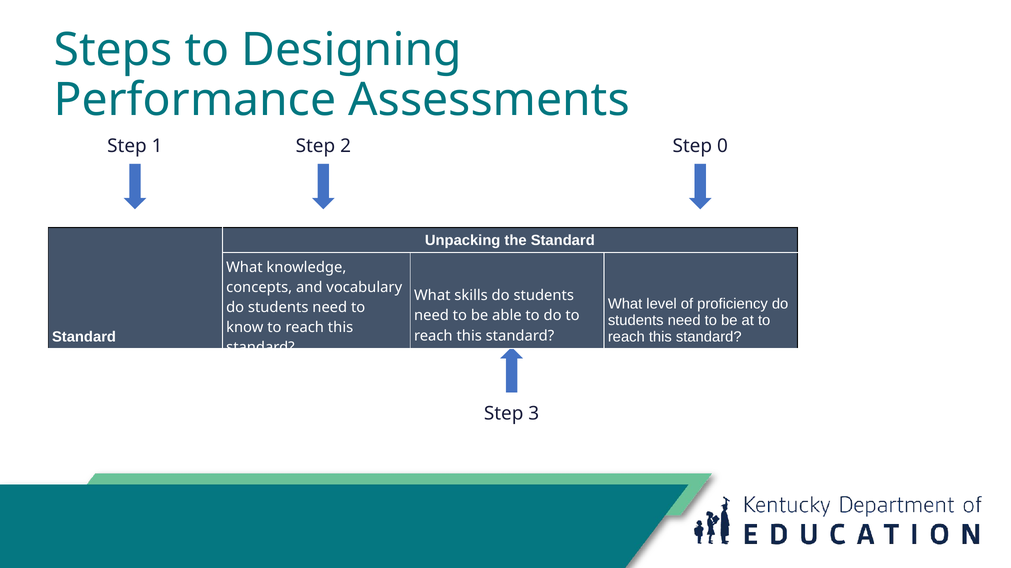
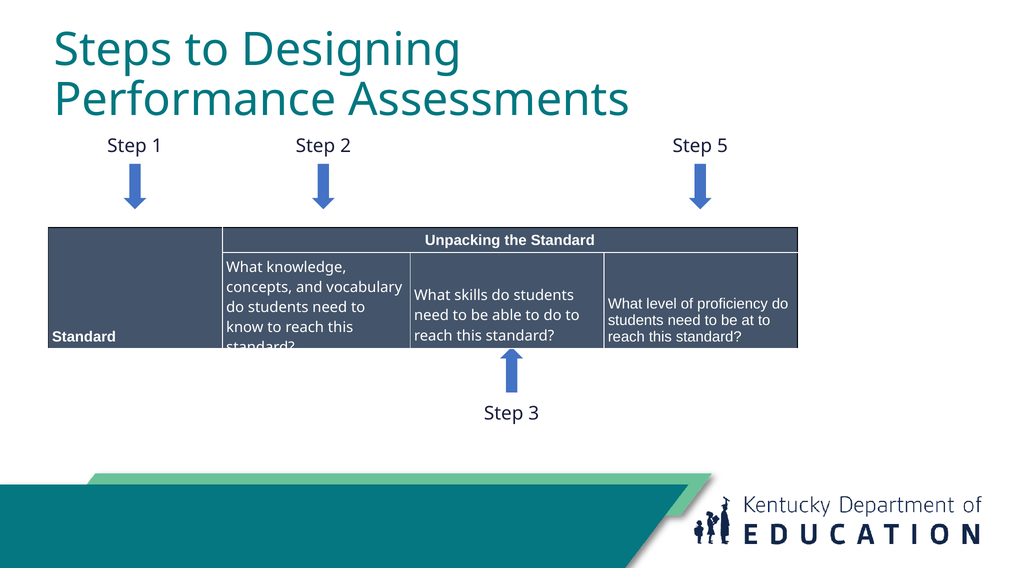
0: 0 -> 5
